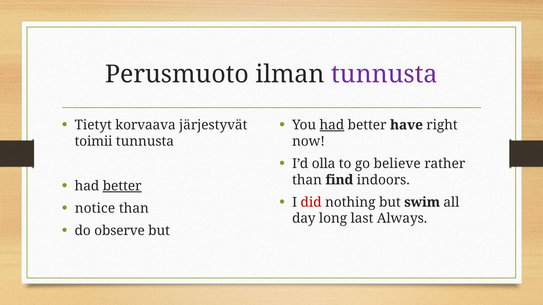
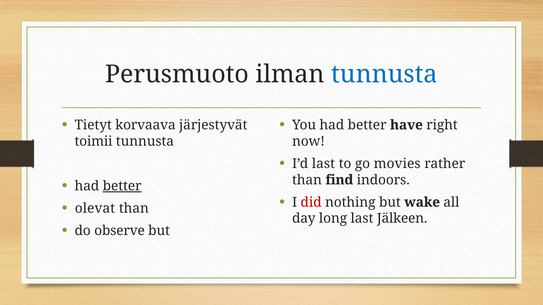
tunnusta at (384, 75) colour: purple -> blue
had at (332, 125) underline: present -> none
I’d olla: olla -> last
believe: believe -> movies
swim: swim -> wake
notice: notice -> olevat
Always: Always -> Jälkeen
